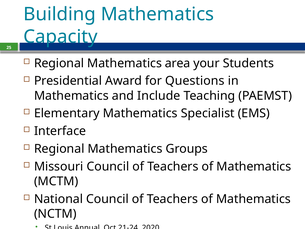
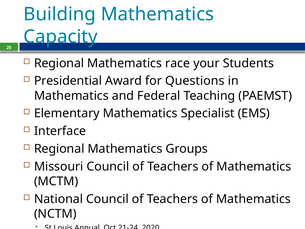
area: area -> race
Include: Include -> Federal
